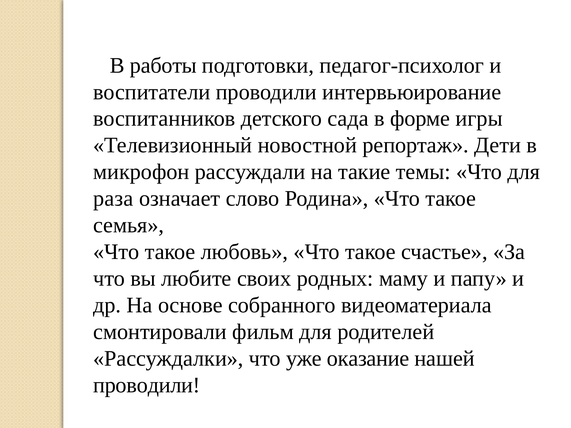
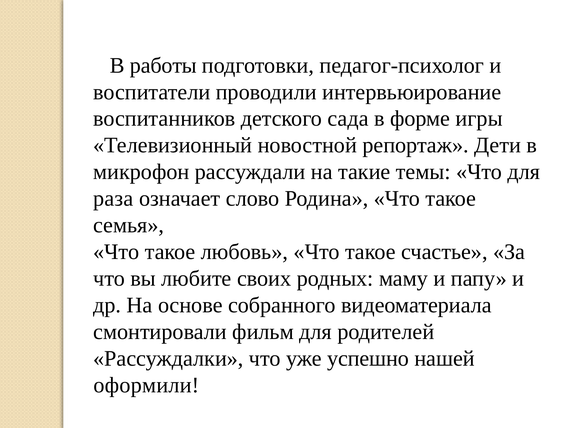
оказание: оказание -> успешно
проводили at (147, 385): проводили -> оформили
